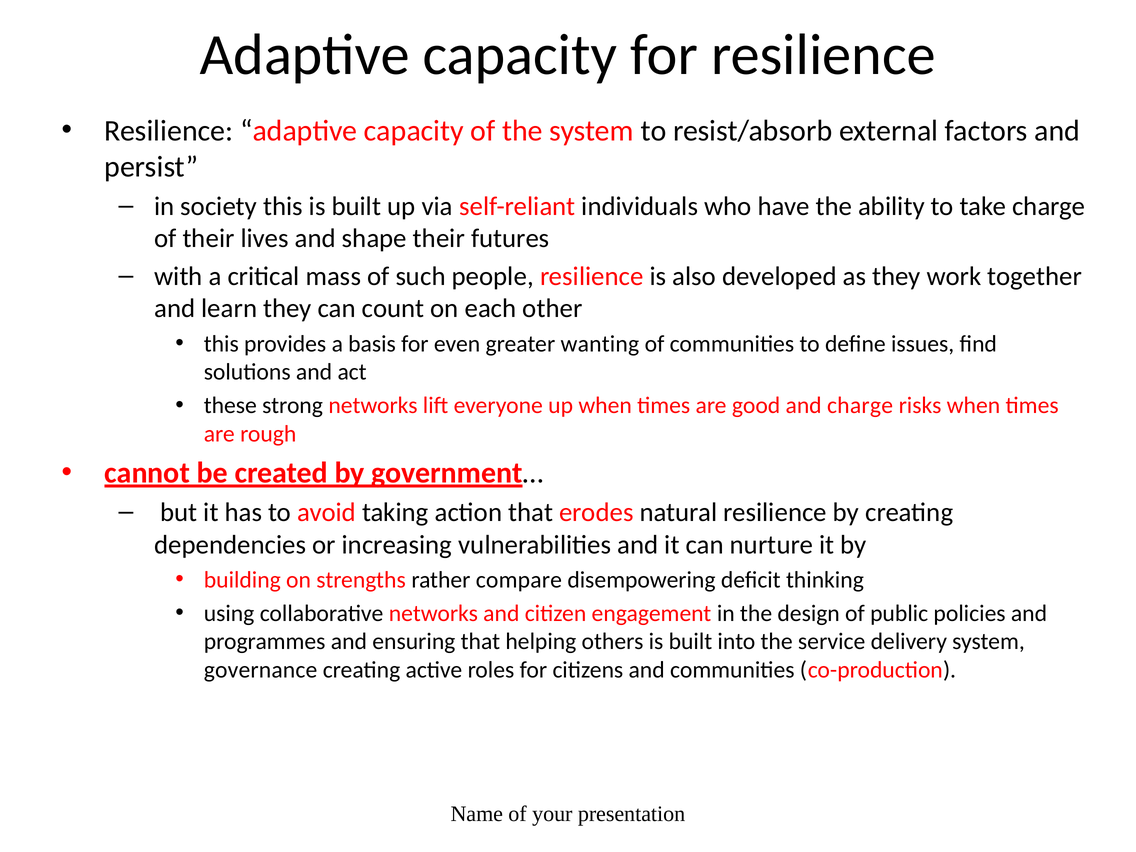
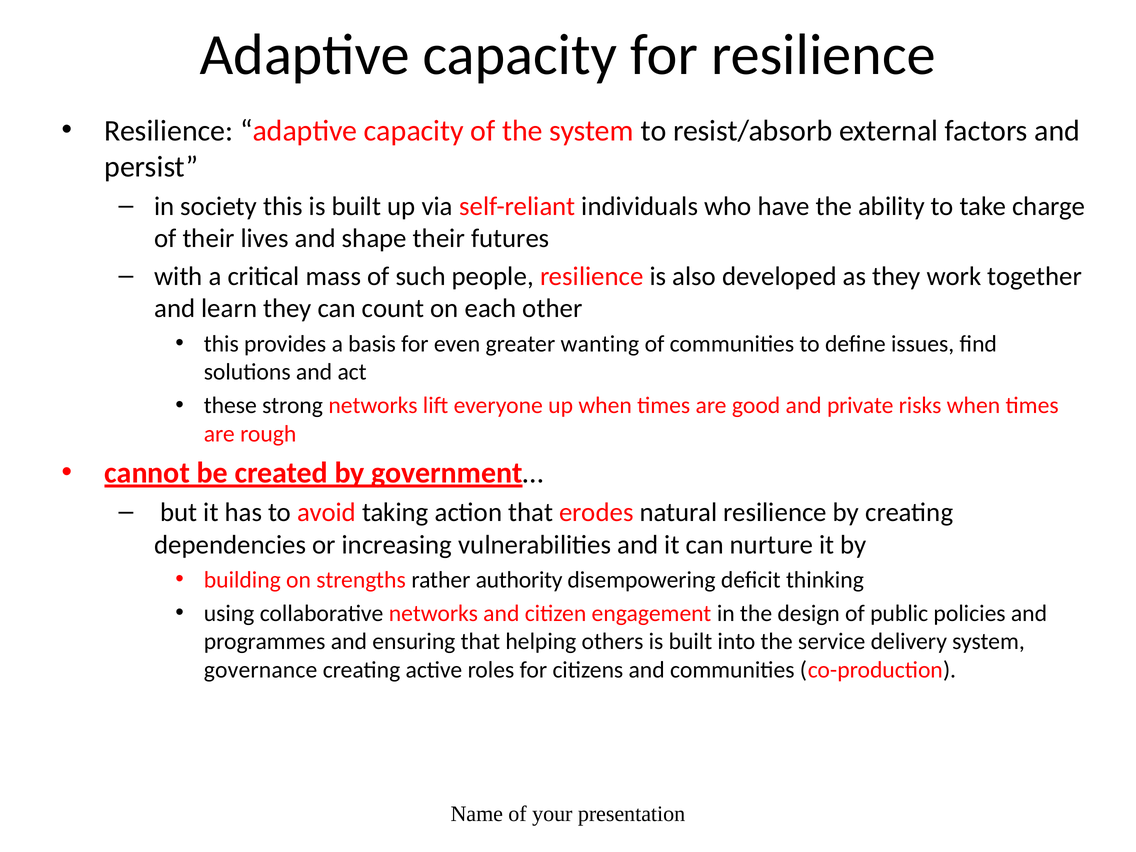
and charge: charge -> private
compare: compare -> authority
